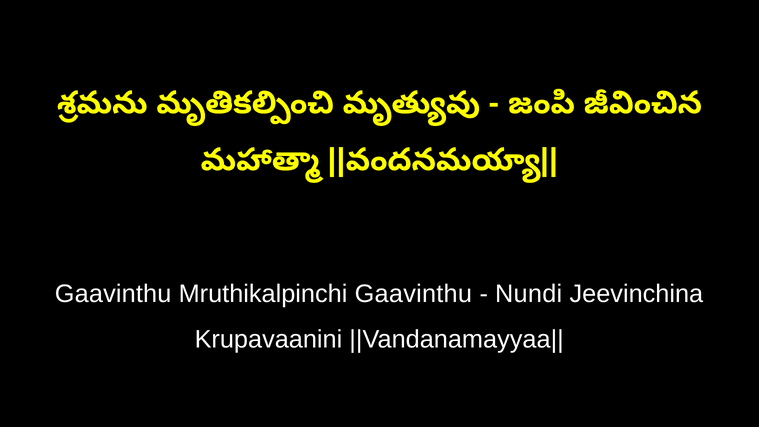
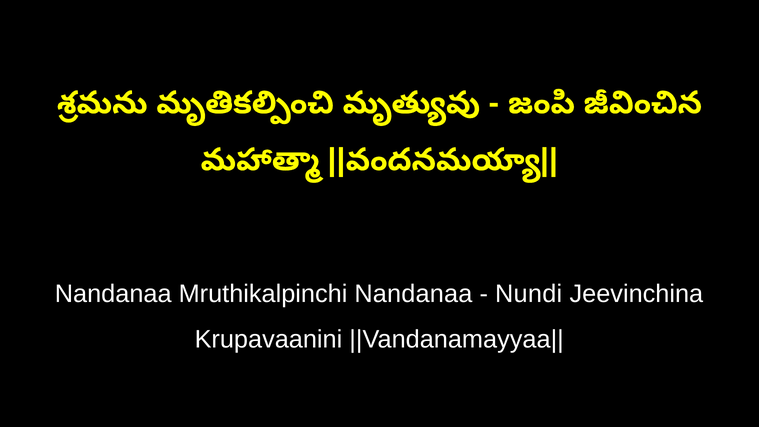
Gaavinthu at (113, 294): Gaavinthu -> Nandanaa
Mruthikalpinchi Gaavinthu: Gaavinthu -> Nandanaa
